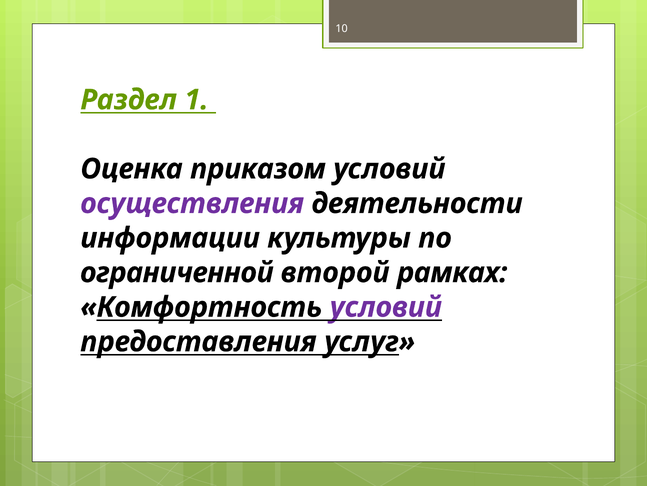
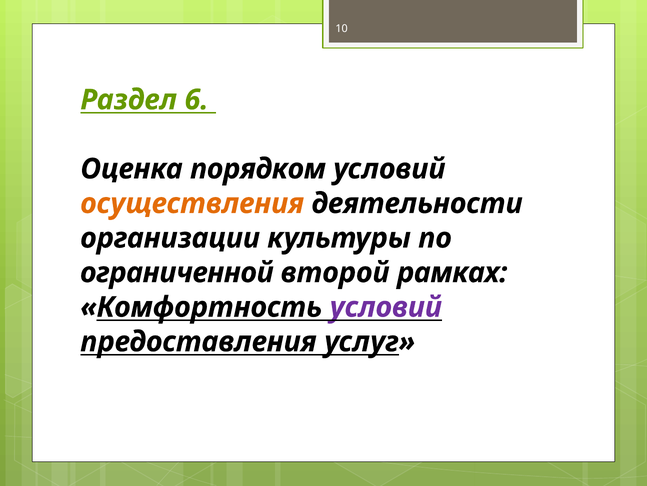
1: 1 -> 6
приказом: приказом -> порядком
осуществления colour: purple -> orange
информации: информации -> организации
